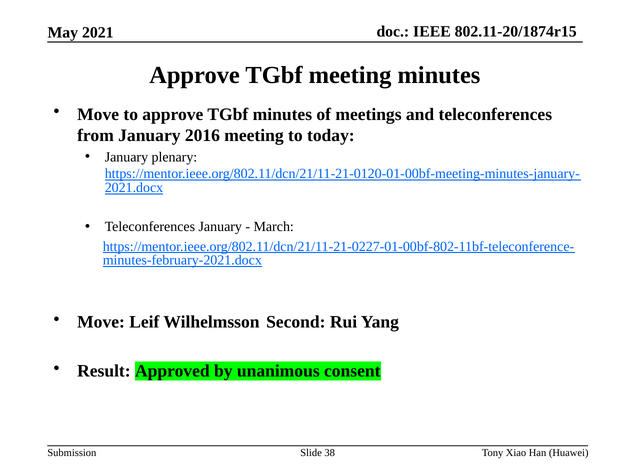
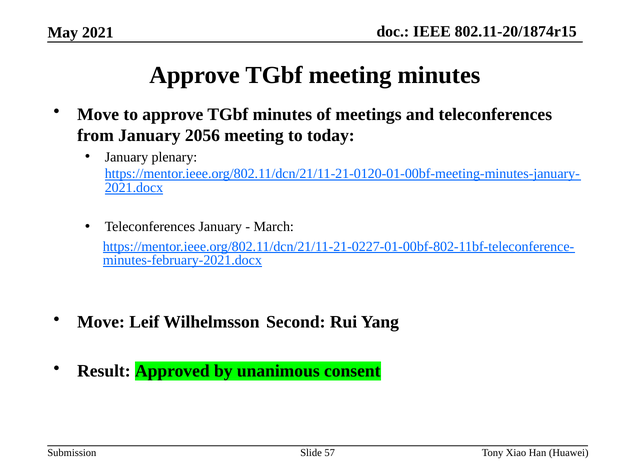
2016: 2016 -> 2056
38: 38 -> 57
